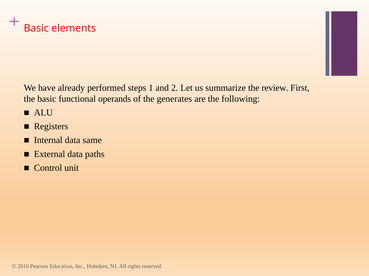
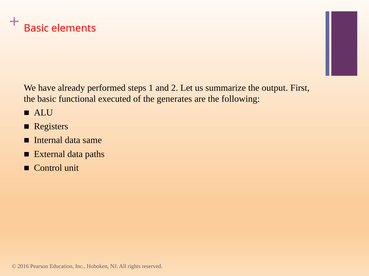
review: review -> output
operands: operands -> executed
